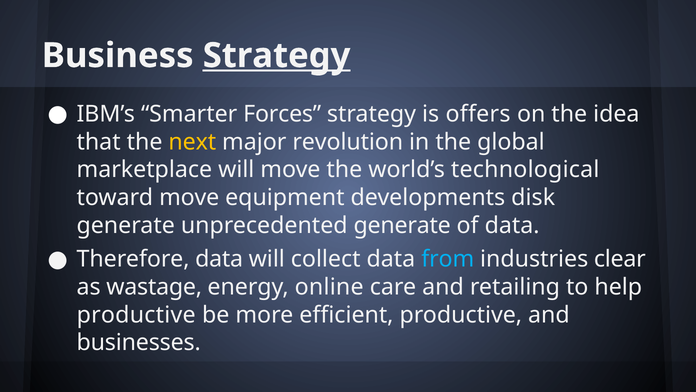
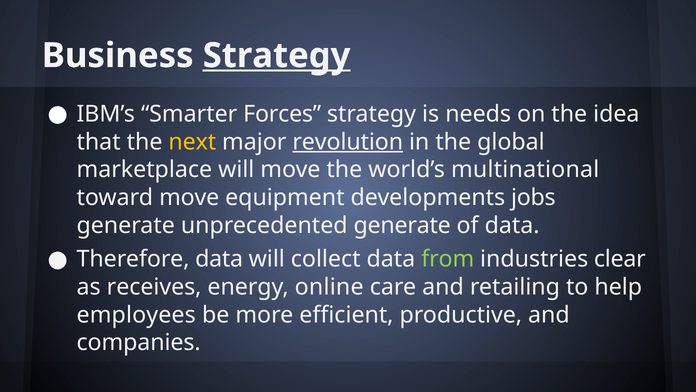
offers: offers -> needs
revolution underline: none -> present
technological: technological -> multinational
disk: disk -> jobs
from colour: light blue -> light green
wastage: wastage -> receives
productive at (136, 315): productive -> employees
businesses: businesses -> companies
